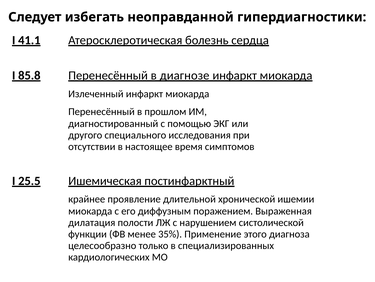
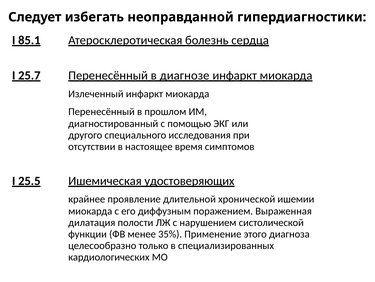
41.1: 41.1 -> 85.1
85.8: 85.8 -> 25.7
постинфарктный: постинфарктный -> удостоверяющих
